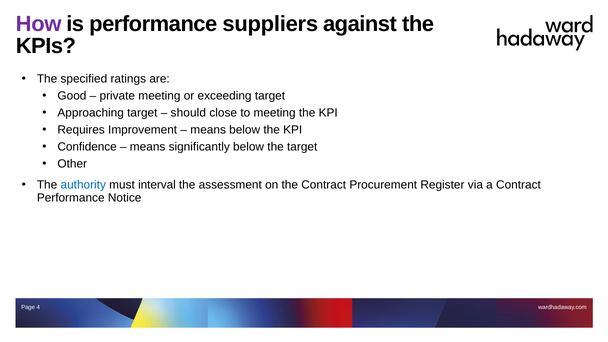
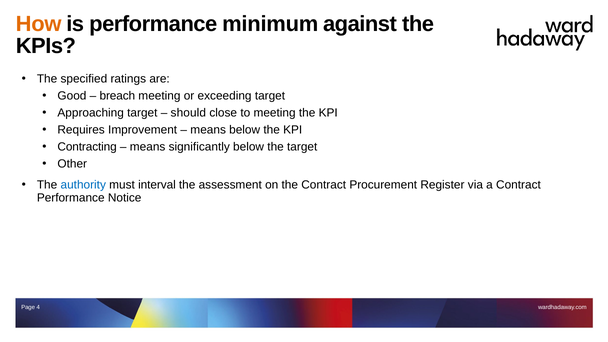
How colour: purple -> orange
suppliers: suppliers -> minimum
private: private -> breach
Confidence: Confidence -> Contracting
